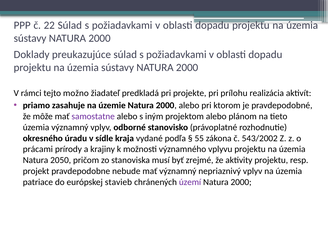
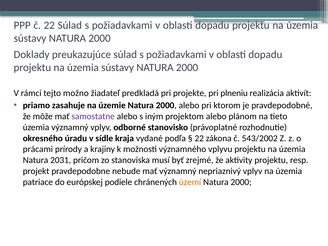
prílohu: prílohu -> plneniu
55 at (199, 138): 55 -> 22
2050: 2050 -> 2031
stavieb: stavieb -> podiele
území colour: purple -> orange
